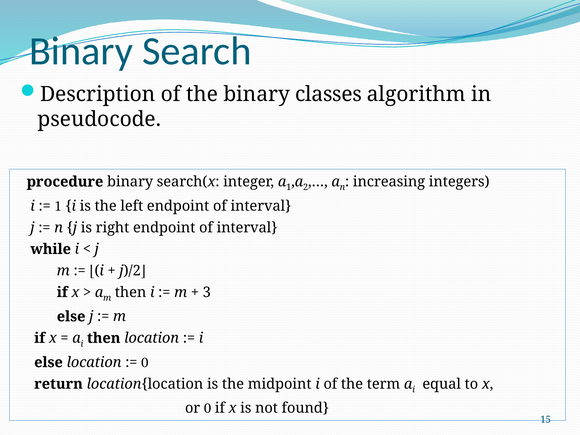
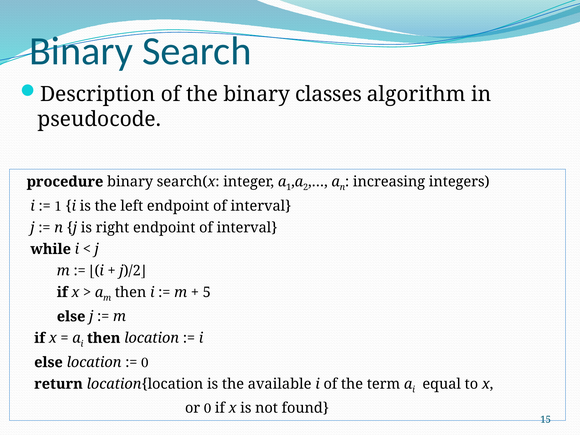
3: 3 -> 5
midpoint: midpoint -> available
